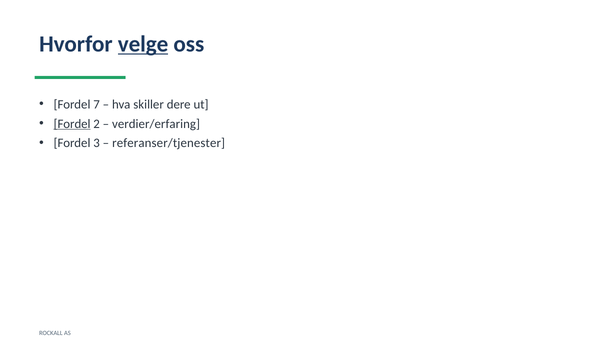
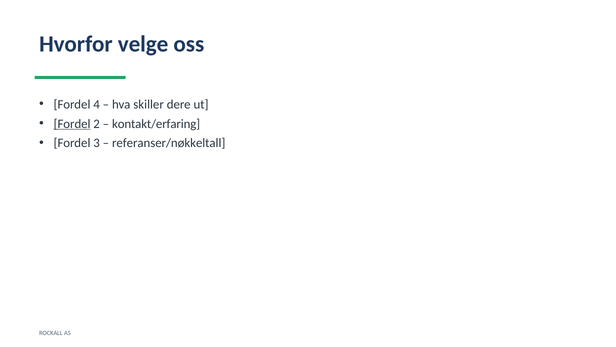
velge underline: present -> none
7: 7 -> 4
verdier/erfaring: verdier/erfaring -> kontakt/erfaring
referanser/tjenester: referanser/tjenester -> referanser/nøkkeltall
